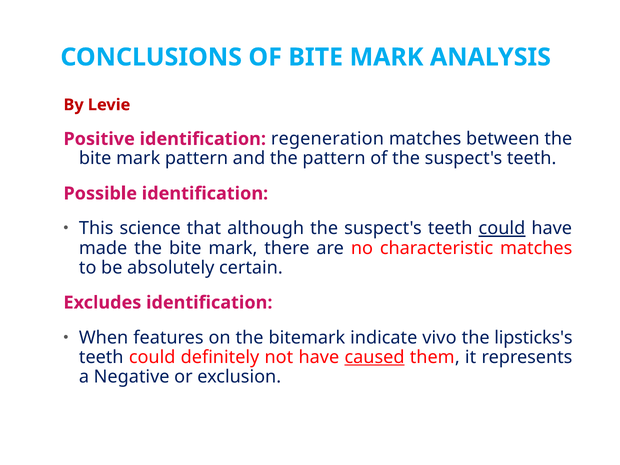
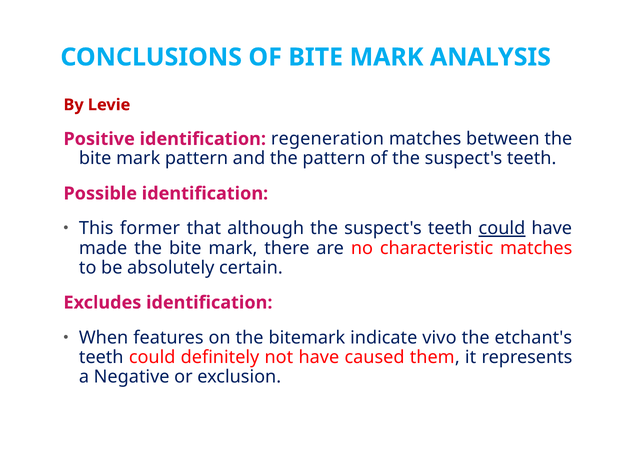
science: science -> former
lipsticks's: lipsticks's -> etchant's
caused underline: present -> none
